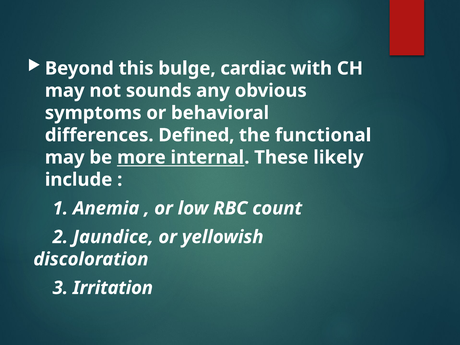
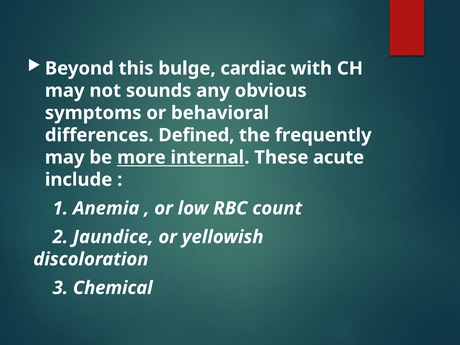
functional: functional -> frequently
likely: likely -> acute
Irritation: Irritation -> Chemical
